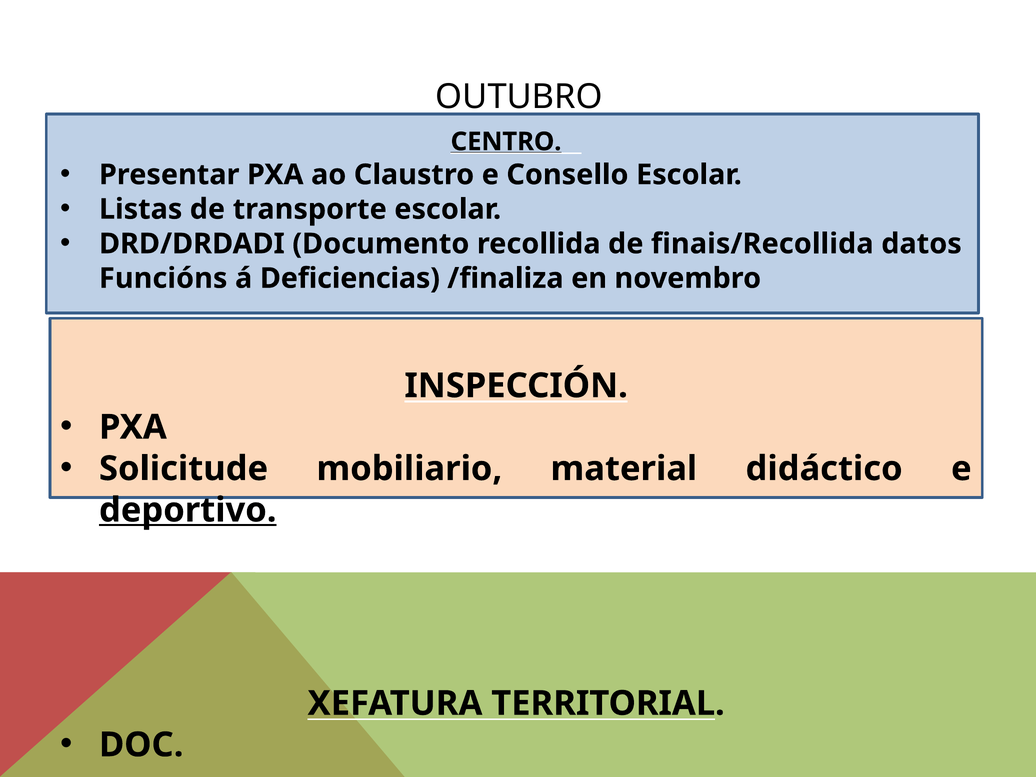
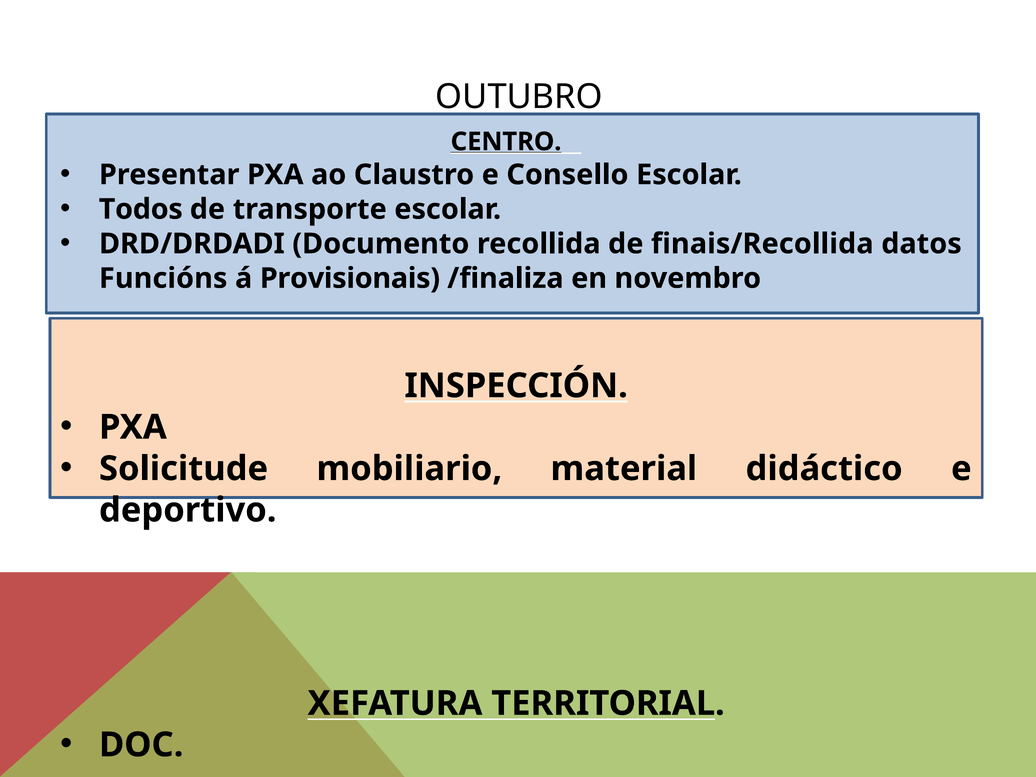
Listas: Listas -> Todos
Deficiencias: Deficiencias -> Provisionais
deportivo underline: present -> none
